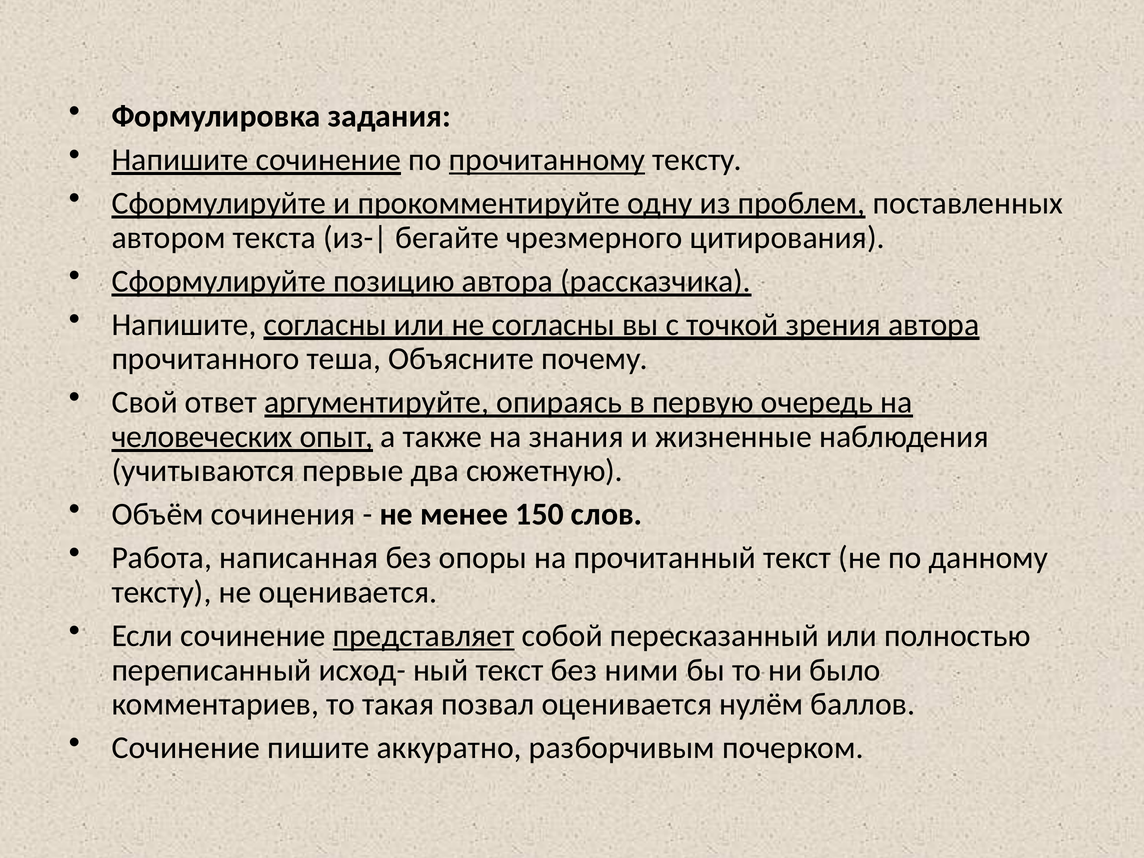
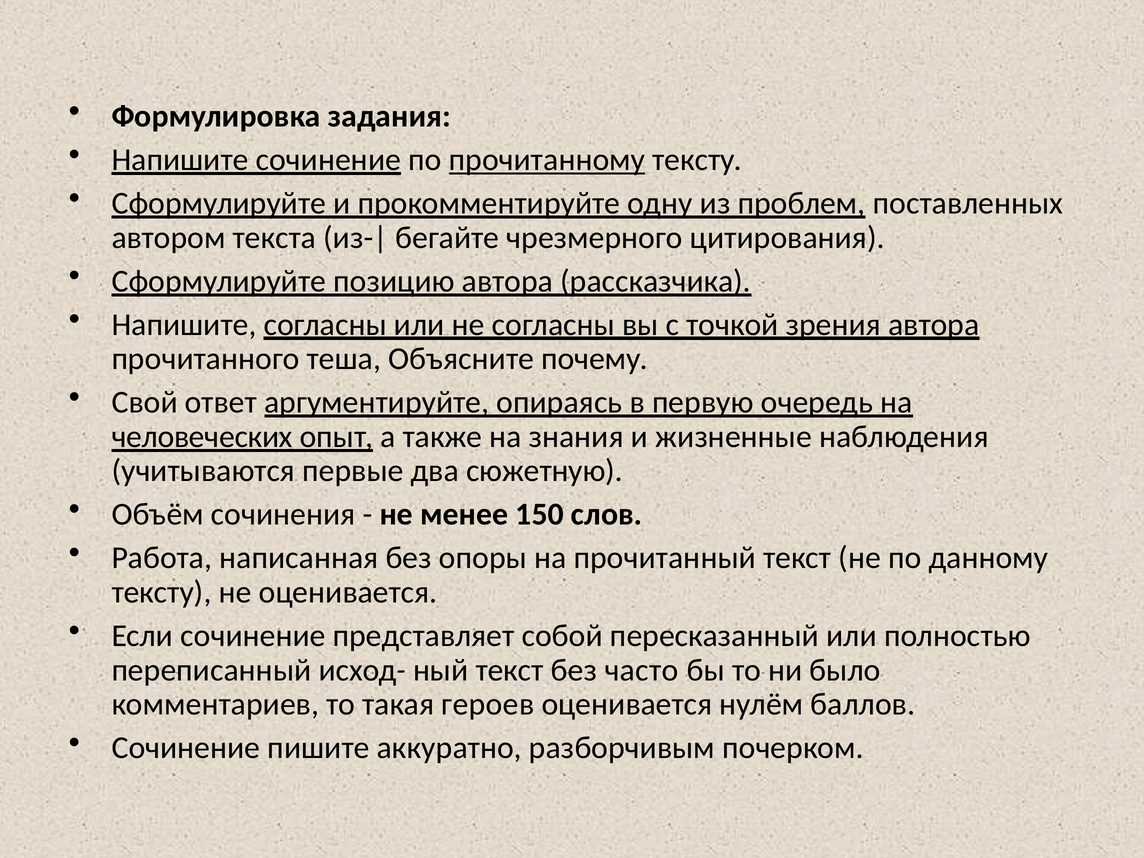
представляет underline: present -> none
ними: ними -> часто
позвал: позвал -> героев
